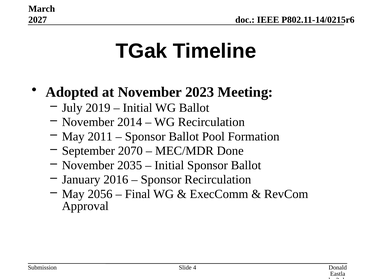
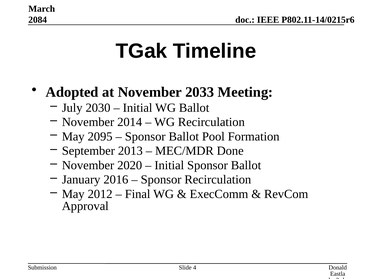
2027: 2027 -> 2084
2023: 2023 -> 2033
2019: 2019 -> 2030
2011: 2011 -> 2095
2070: 2070 -> 2013
2035: 2035 -> 2020
2056: 2056 -> 2012
